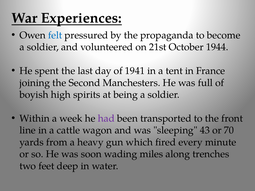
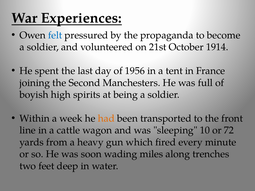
1944: 1944 -> 1914
1941: 1941 -> 1956
had colour: purple -> orange
43: 43 -> 10
70: 70 -> 72
